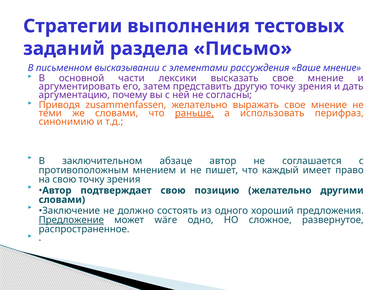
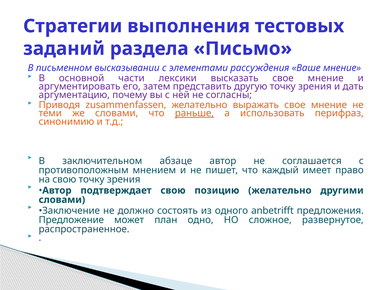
хороший: хороший -> anbetrifft
Предложение underline: present -> none
wäre: wäre -> план
